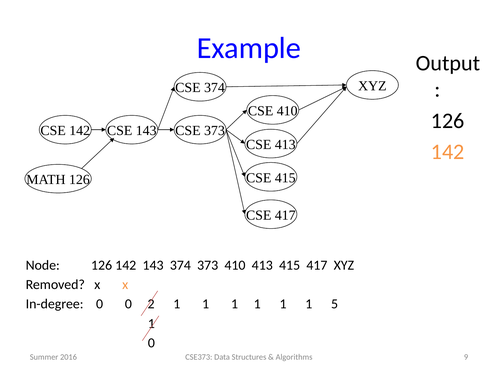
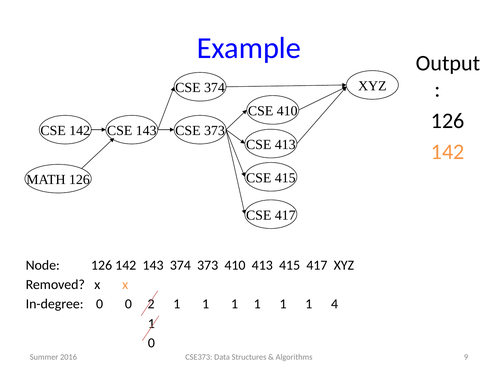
5: 5 -> 4
